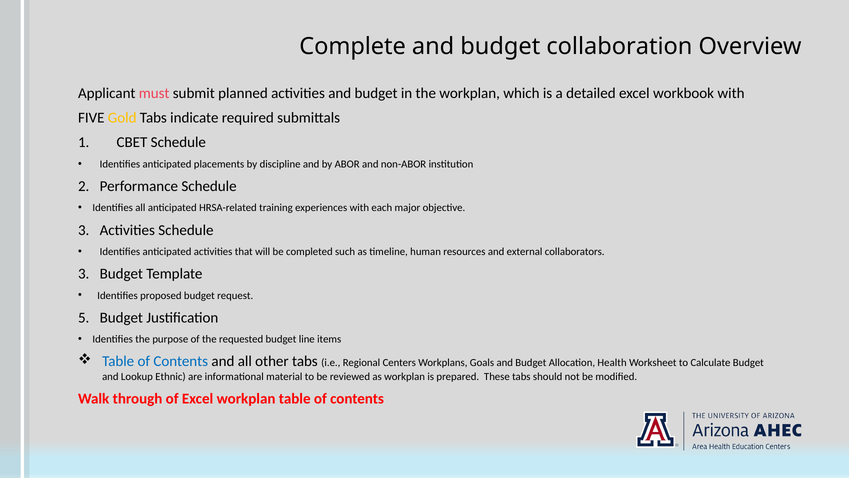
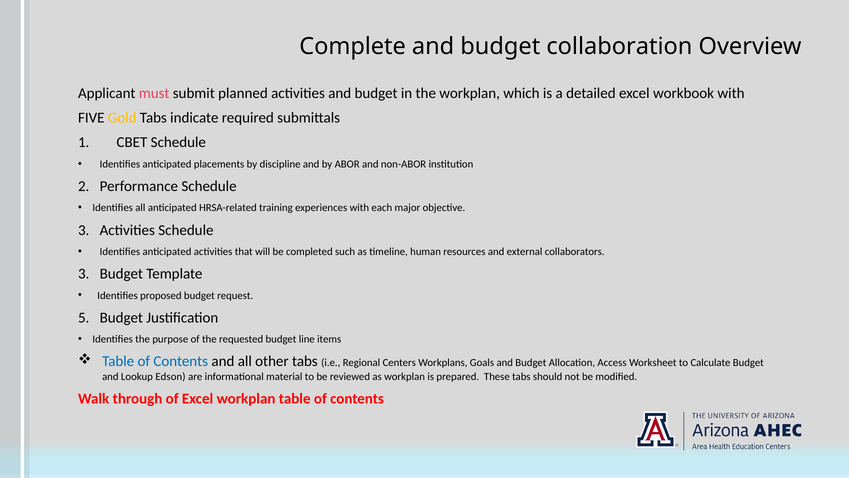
Health: Health -> Access
Ethnic: Ethnic -> Edson
